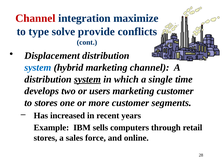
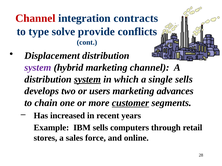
maximize: maximize -> contracts
system at (38, 68) colour: blue -> purple
single time: time -> sells
marketing customer: customer -> advances
to stores: stores -> chain
customer at (130, 103) underline: none -> present
